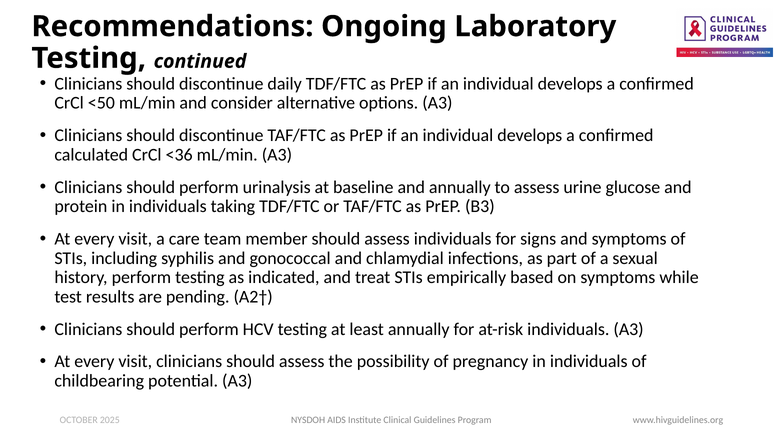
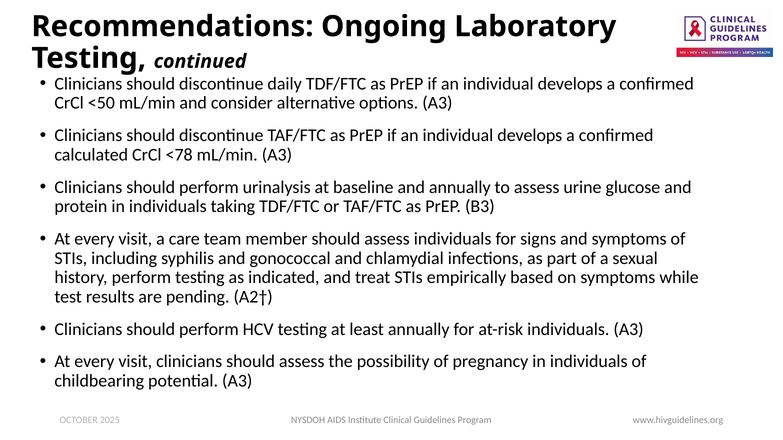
<36: <36 -> <78
